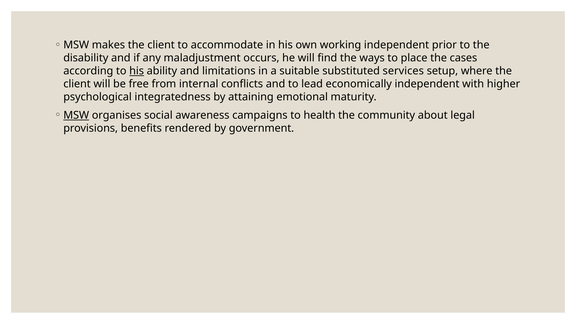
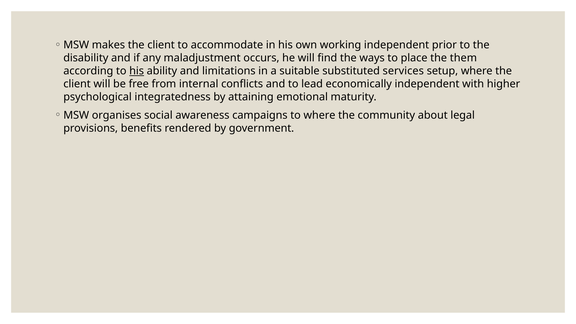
cases: cases -> them
MSW at (76, 115) underline: present -> none
to health: health -> where
